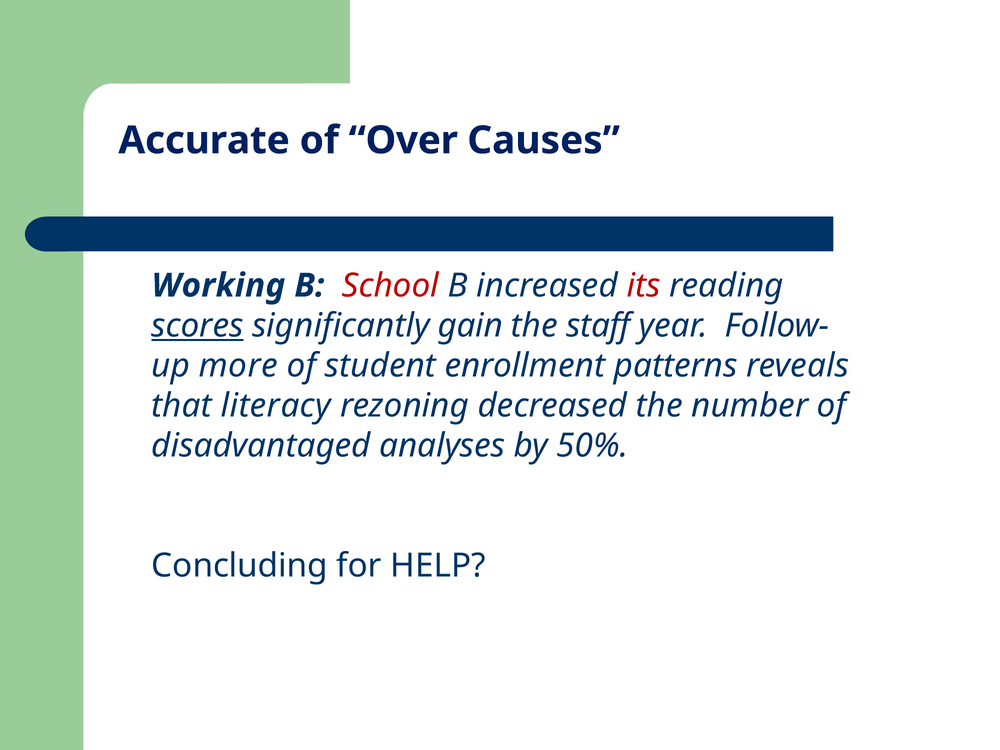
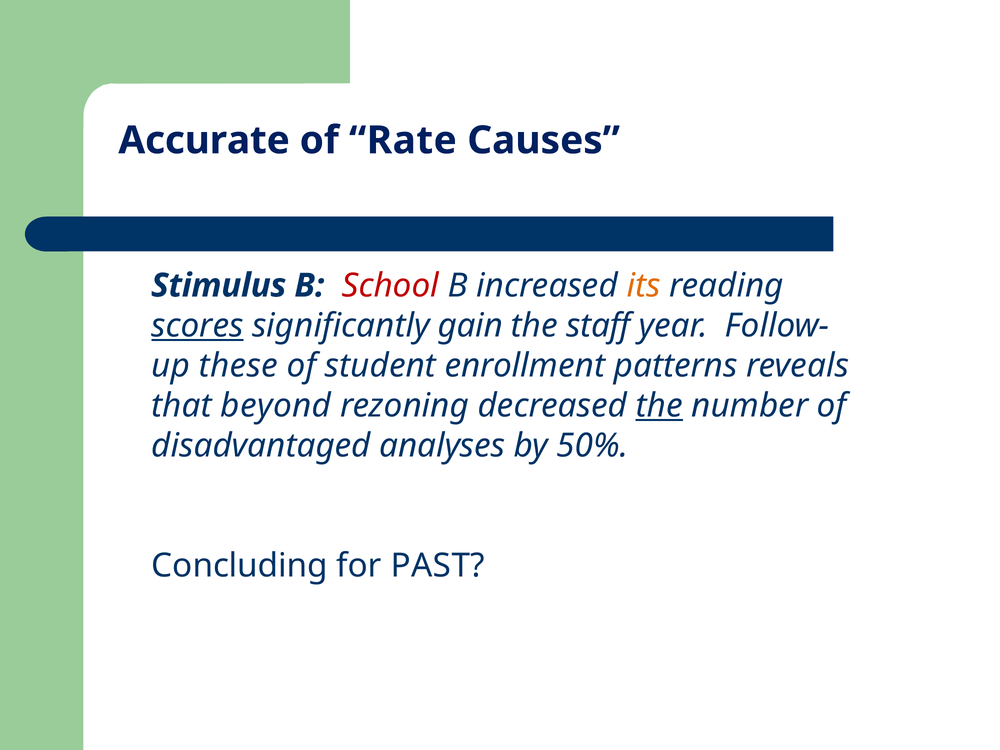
Over: Over -> Rate
Working: Working -> Stimulus
its colour: red -> orange
more: more -> these
literacy: literacy -> beyond
the at (659, 406) underline: none -> present
HELP: HELP -> PAST
